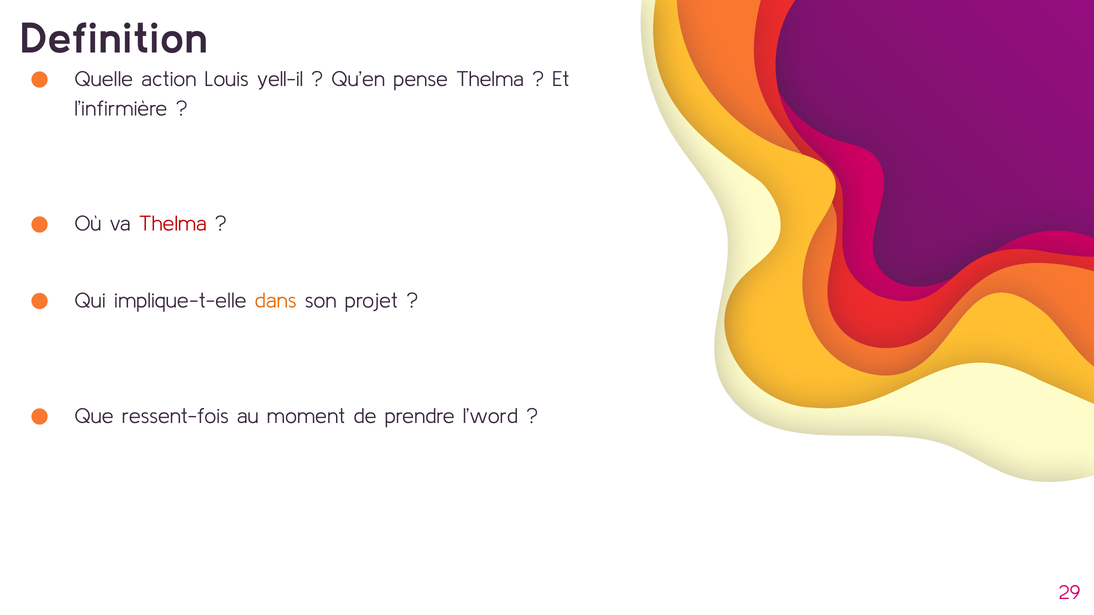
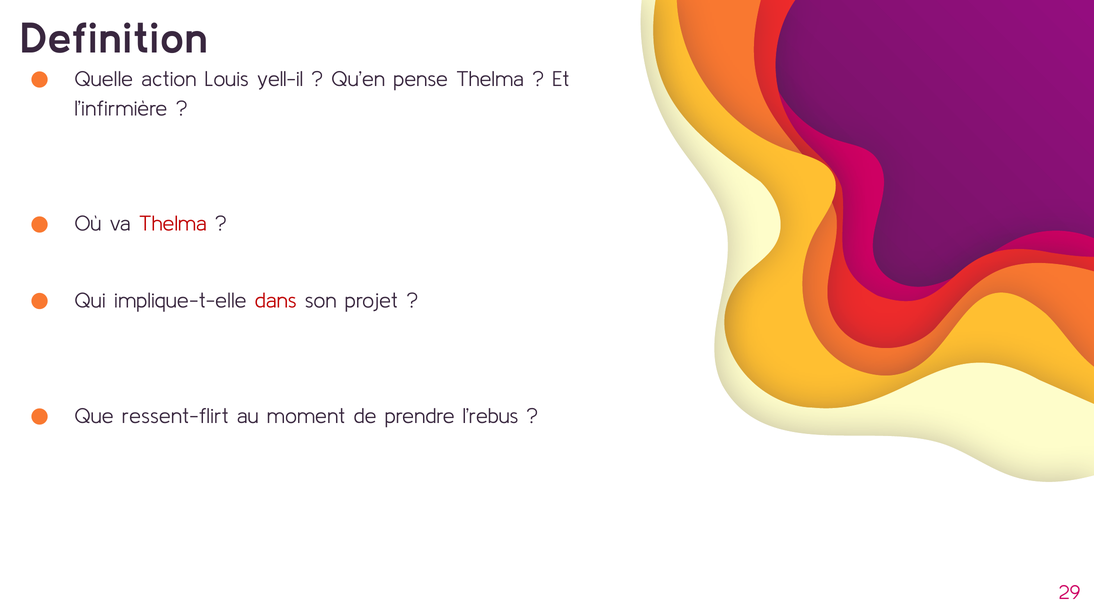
dans colour: orange -> red
ressent-fois: ressent-fois -> ressent-flirt
l’word: l’word -> l’rebus
